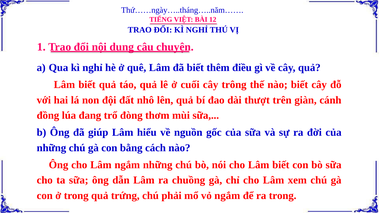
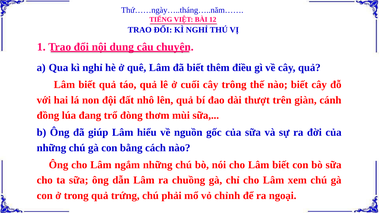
vỏ ngắm: ngắm -> chỉnh
ra trong: trong -> ngoại
